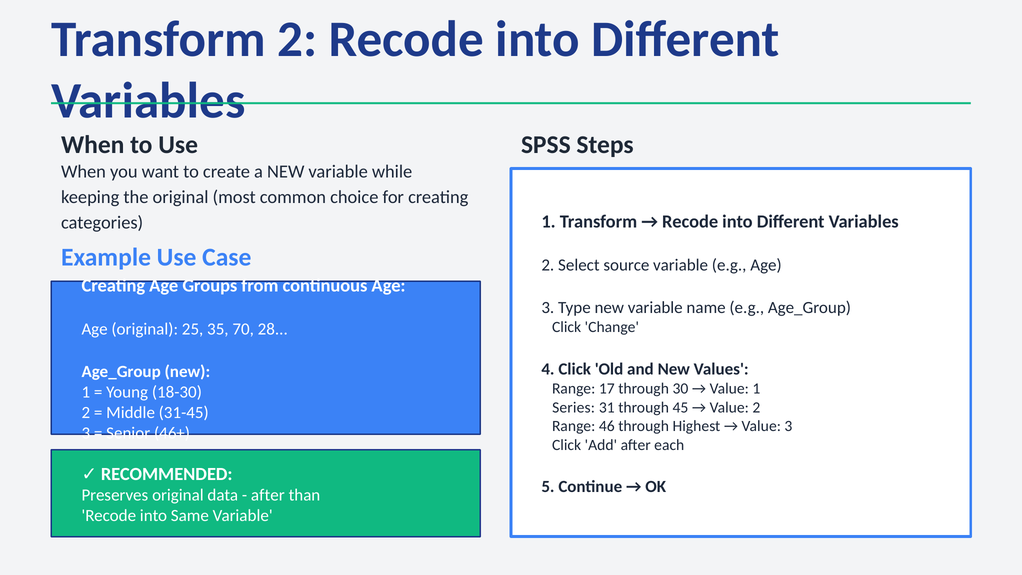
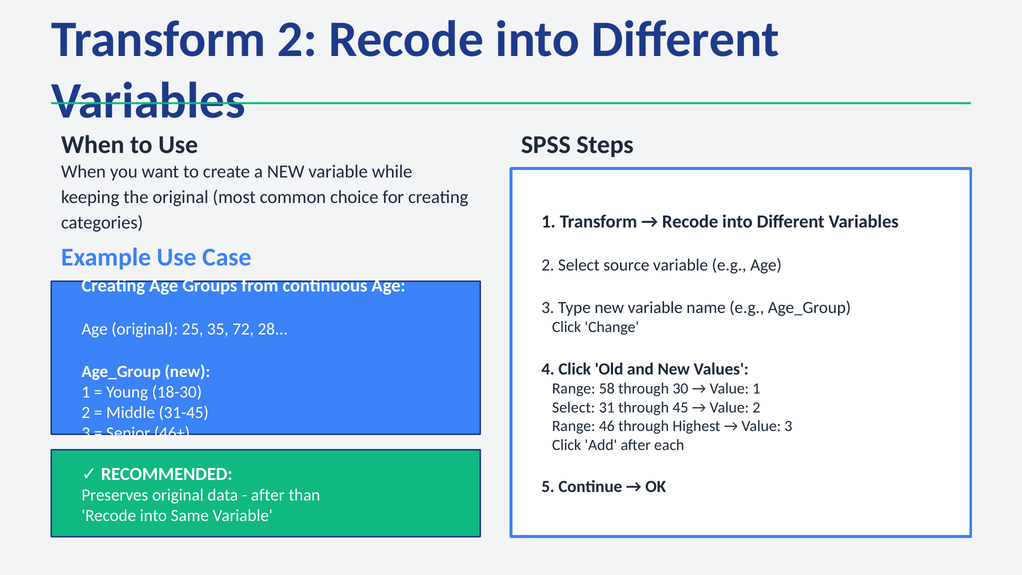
70: 70 -> 72
17: 17 -> 58
Series at (574, 407): Series -> Select
